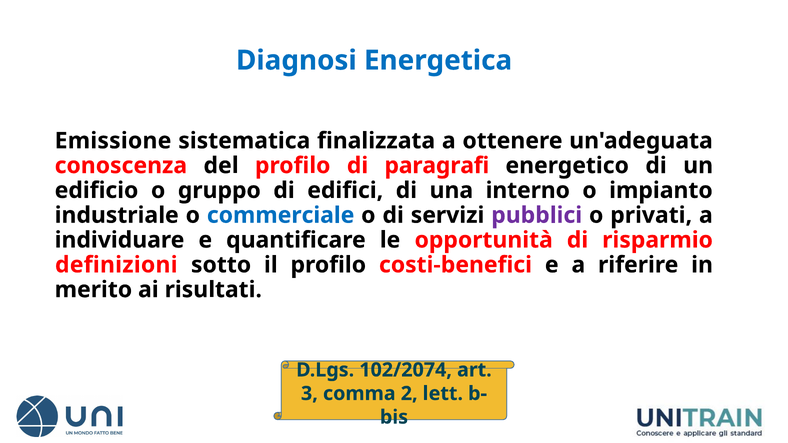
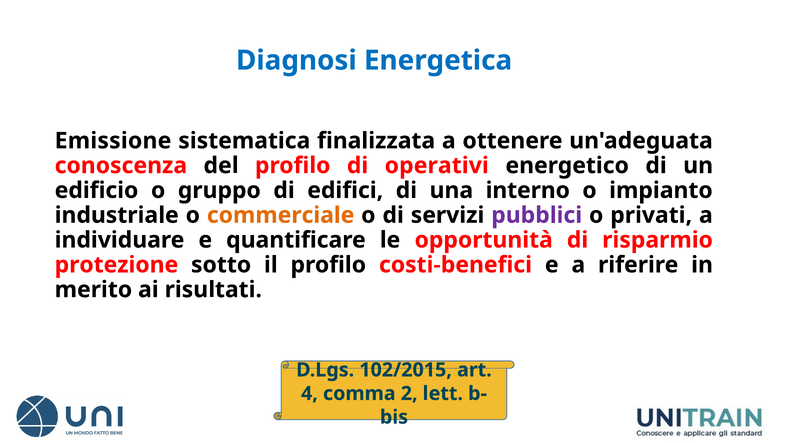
paragrafi: paragrafi -> operativi
commerciale colour: blue -> orange
definizioni: definizioni -> protezione
102/2074: 102/2074 -> 102/2015
3: 3 -> 4
